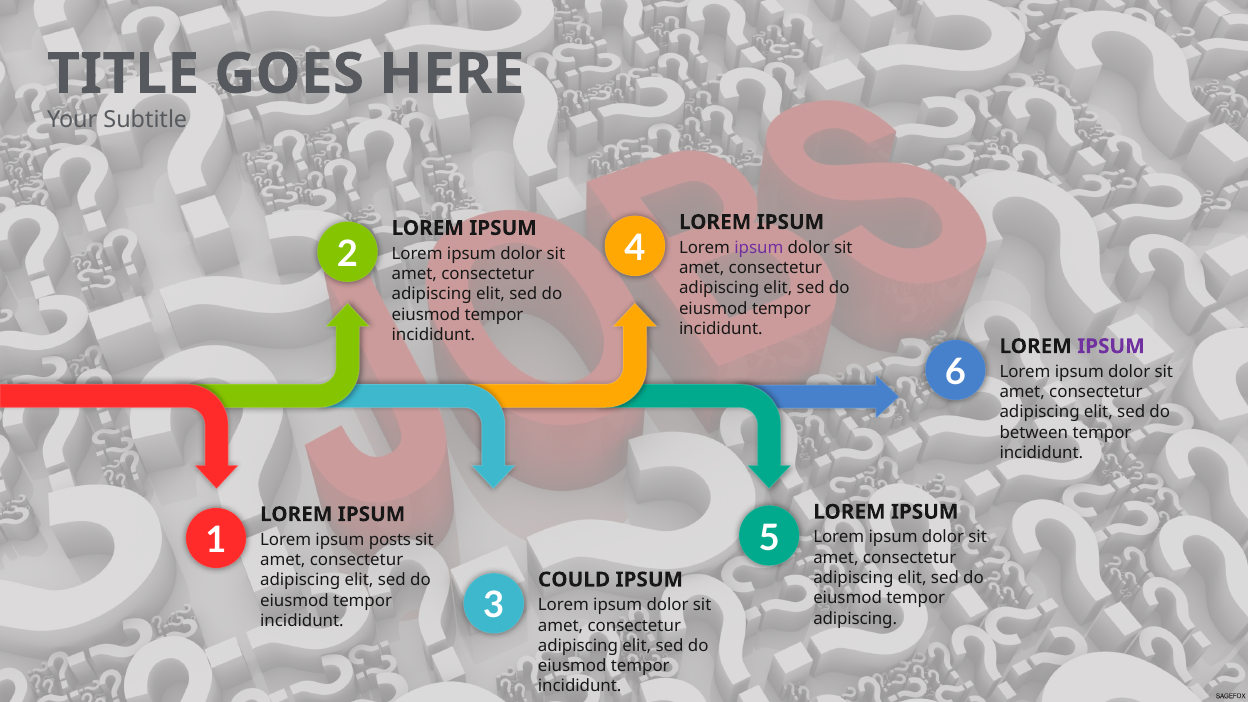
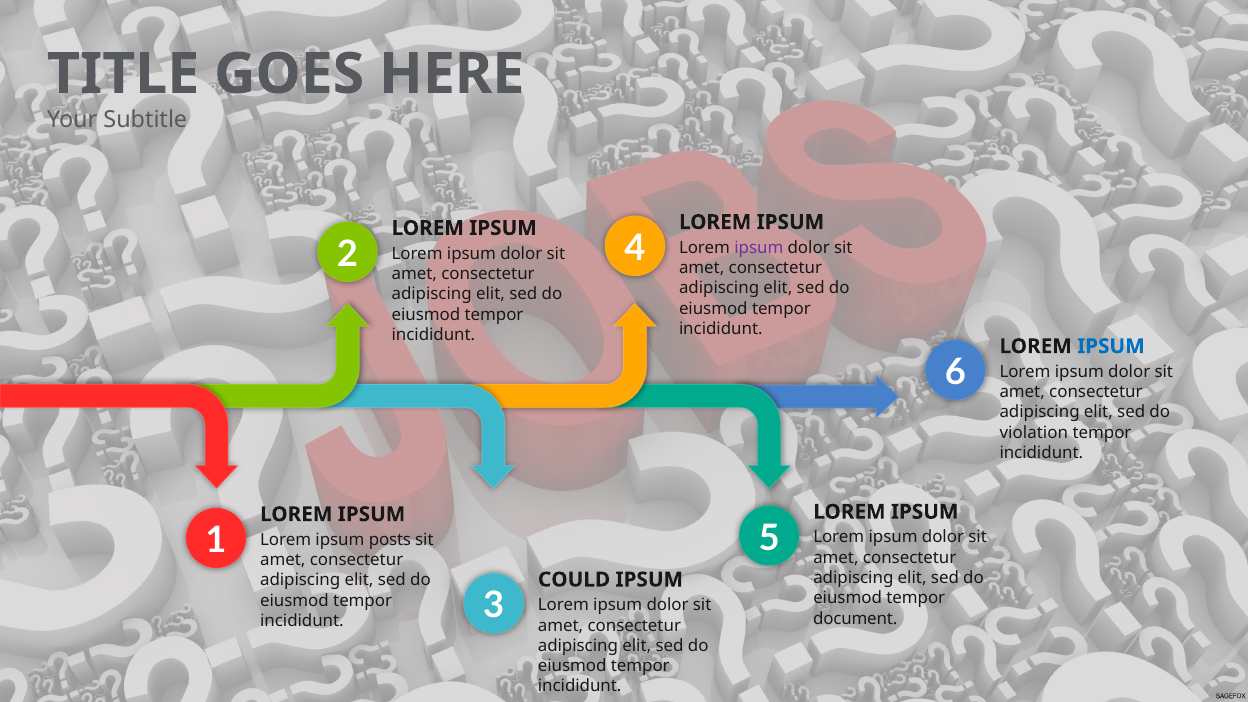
IPSUM at (1111, 346) colour: purple -> blue
between: between -> violation
adipiscing at (855, 619): adipiscing -> document
